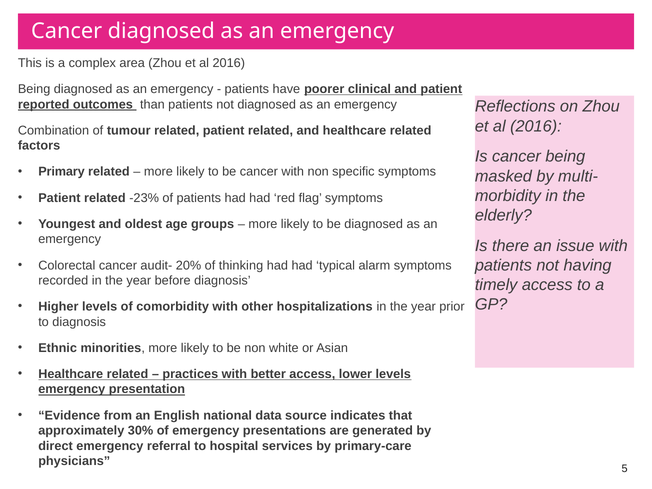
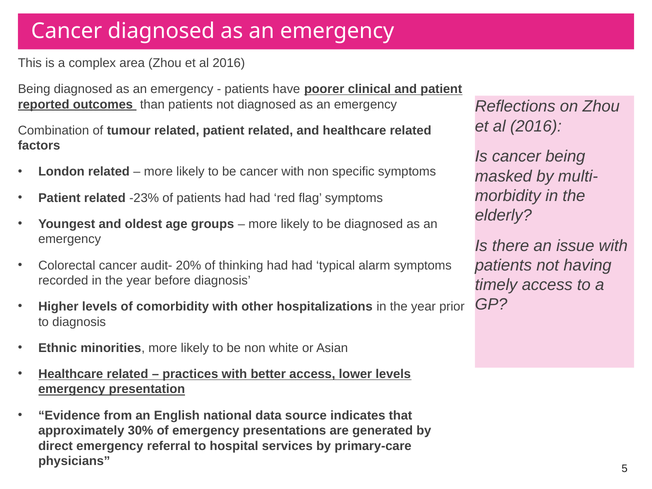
Primary: Primary -> London
